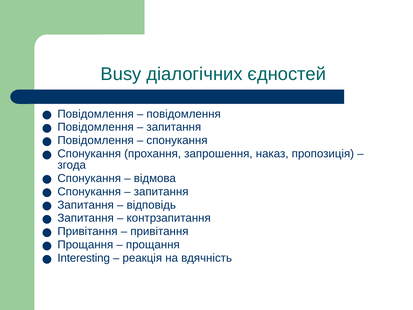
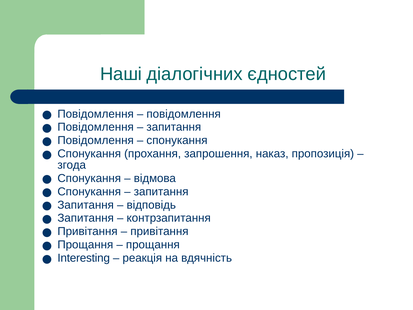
Busy: Busy -> Наші
